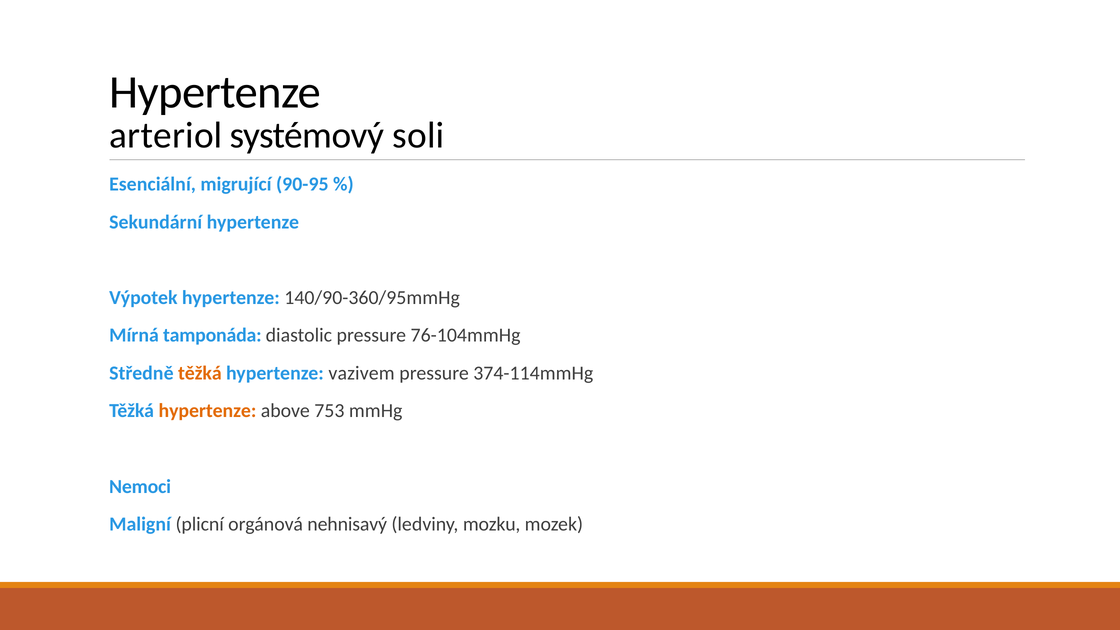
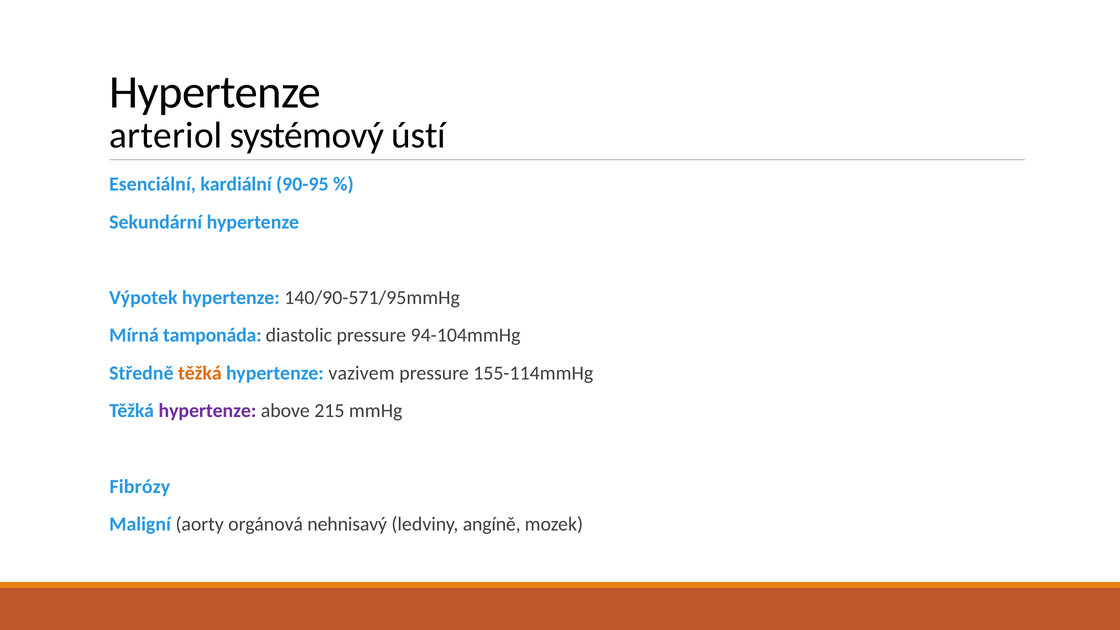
soli: soli -> ústí
migrující: migrující -> kardiální
140/90-360/95mmHg: 140/90-360/95mmHg -> 140/90-571/95mmHg
76-104mmHg: 76-104mmHg -> 94-104mmHg
374-114mmHg: 374-114mmHg -> 155-114mmHg
hypertenze at (207, 411) colour: orange -> purple
753: 753 -> 215
Nemoci: Nemoci -> Fibrózy
plicní: plicní -> aorty
mozku: mozku -> angíně
